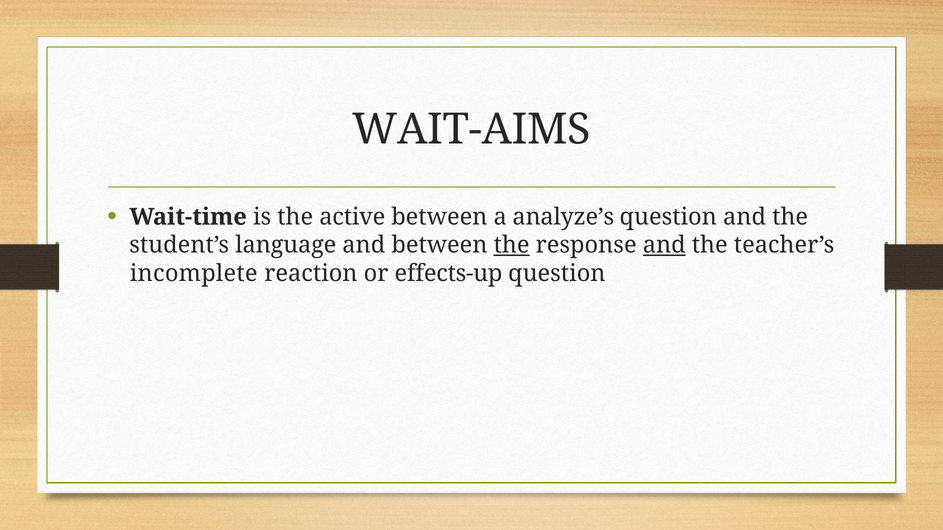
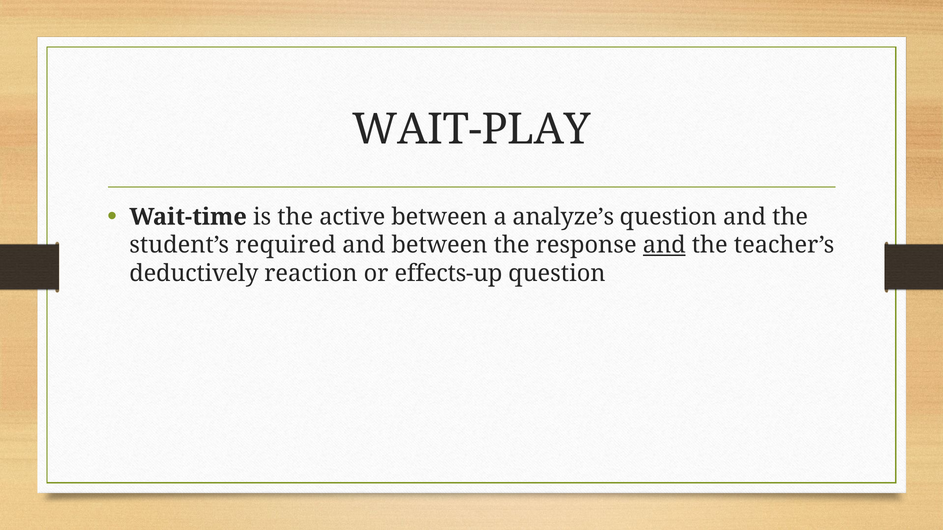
WAIT-AIMS: WAIT-AIMS -> WAIT-PLAY
language: language -> required
the at (512, 245) underline: present -> none
incomplete: incomplete -> deductively
